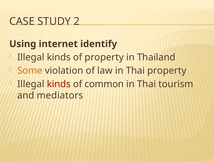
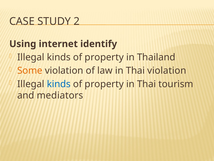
Thai property: property -> violation
kinds at (59, 84) colour: red -> blue
common at (104, 84): common -> property
